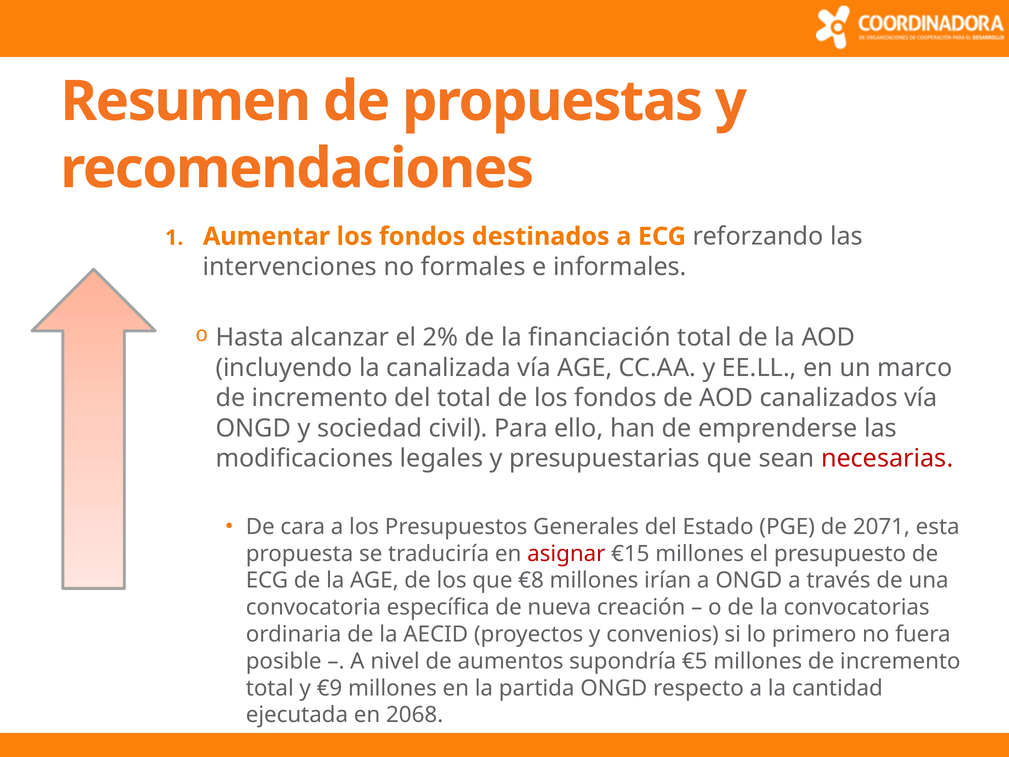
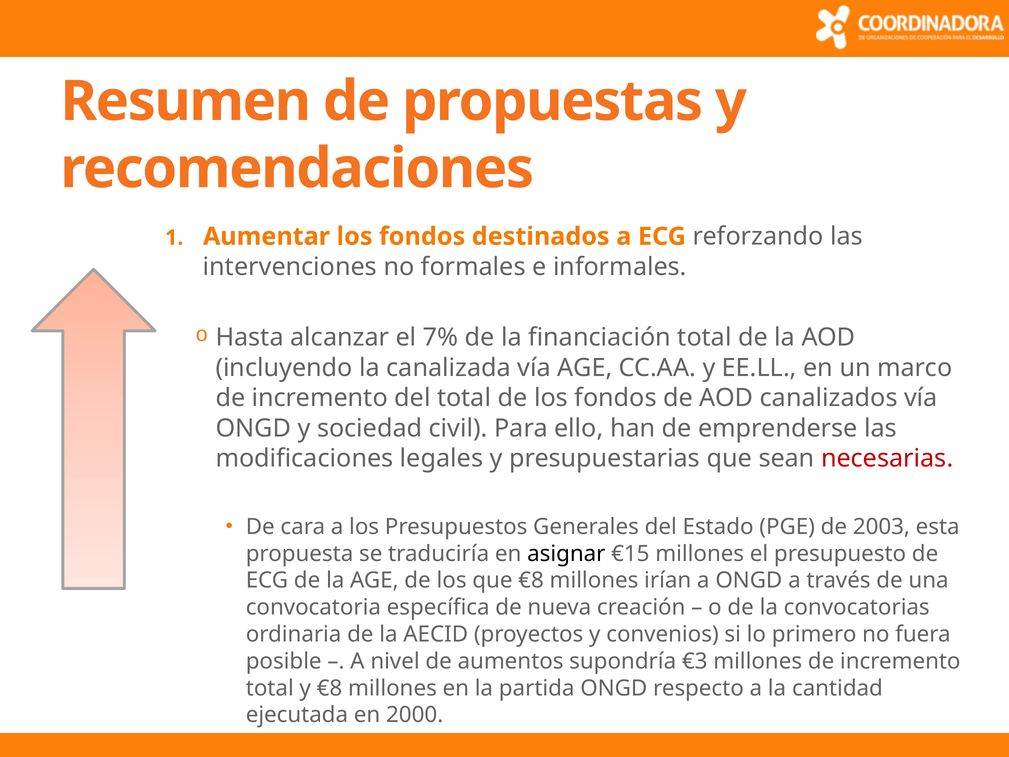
2%: 2% -> 7%
2071: 2071 -> 2003
asignar colour: red -> black
€5: €5 -> €3
y €9: €9 -> €8
2068: 2068 -> 2000
